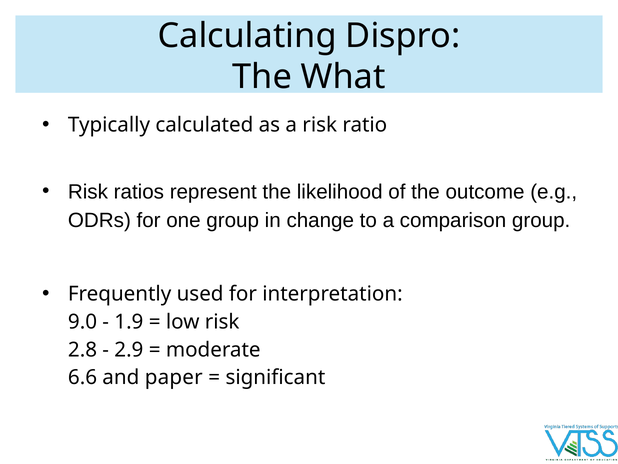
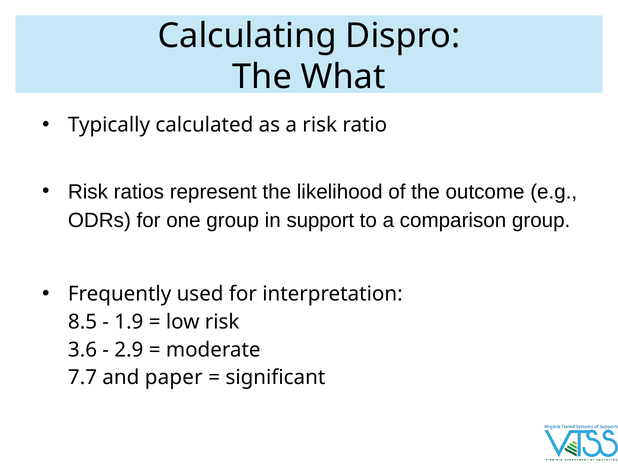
change: change -> support
9.0: 9.0 -> 8.5
2.8: 2.8 -> 3.6
6.6: 6.6 -> 7.7
